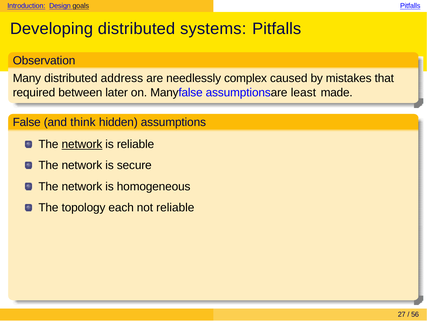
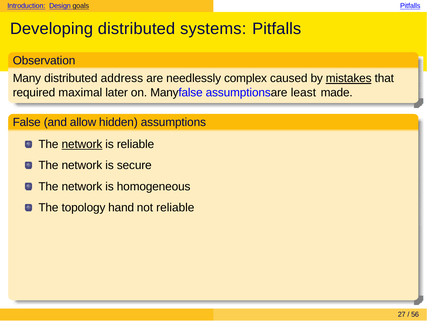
mistakes underline: none -> present
between: between -> maximal
think: think -> allow
each: each -> hand
